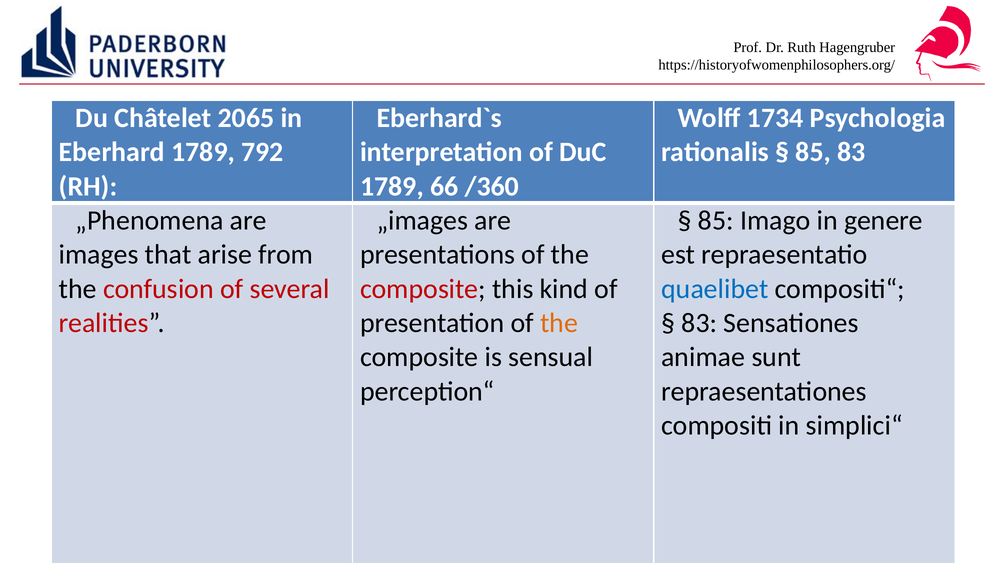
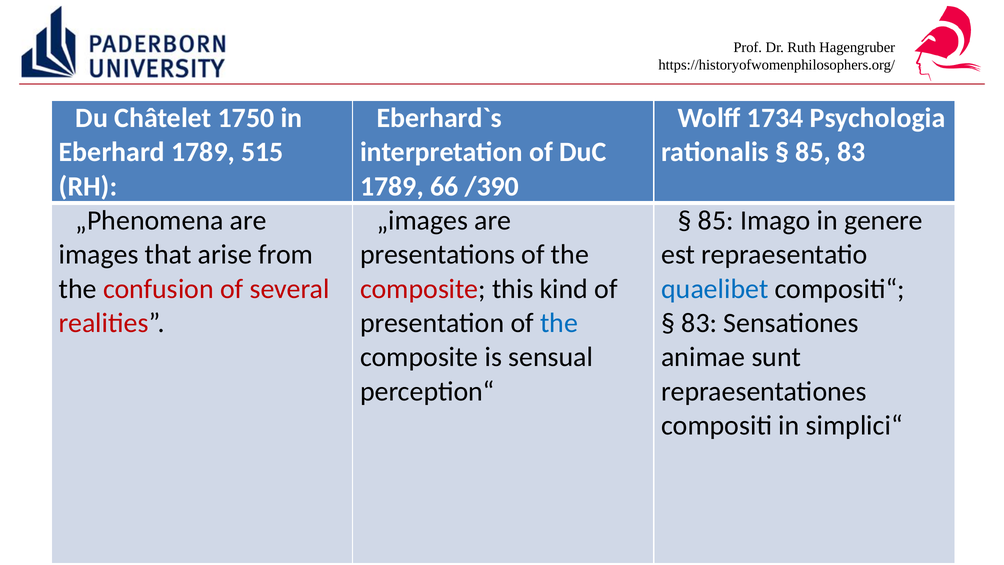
2065: 2065 -> 1750
792: 792 -> 515
/360: /360 -> /390
the at (559, 323) colour: orange -> blue
